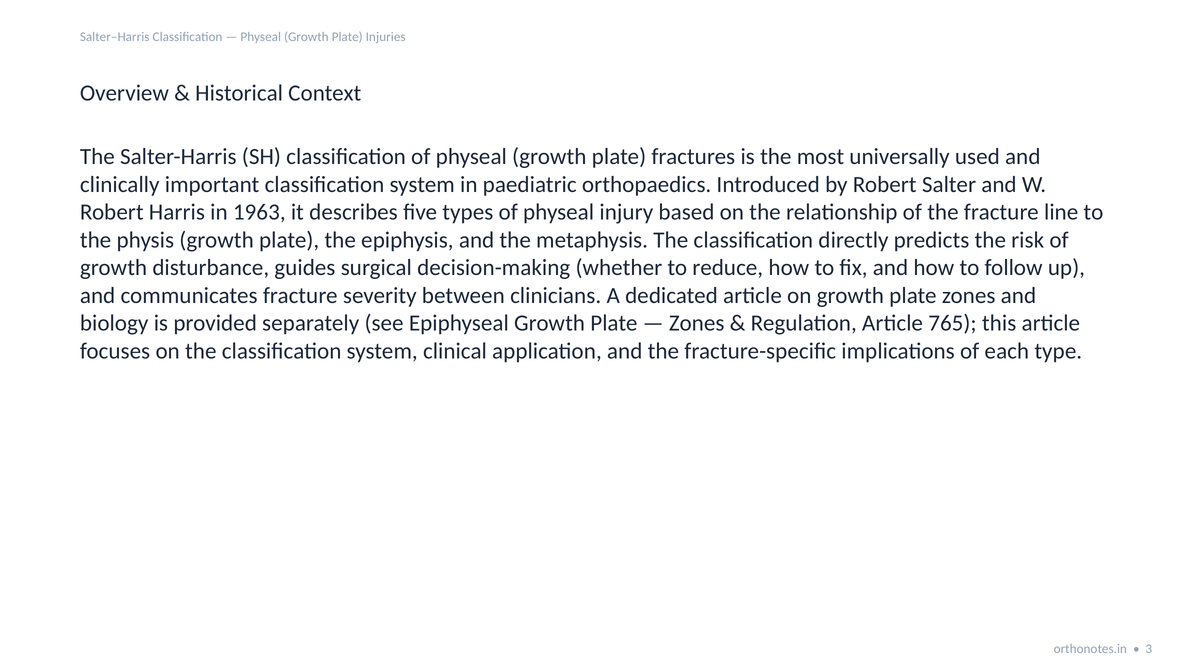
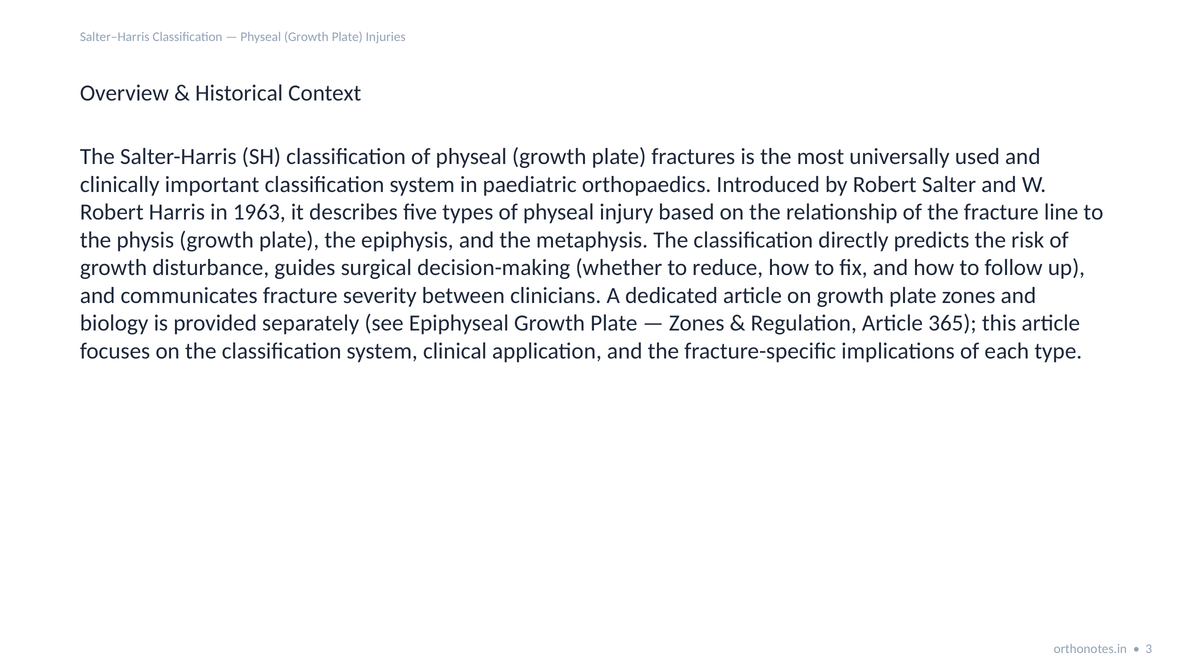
765: 765 -> 365
